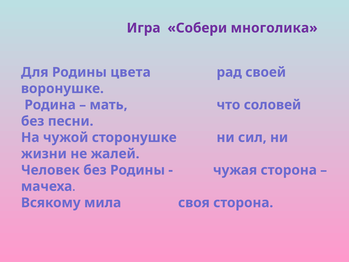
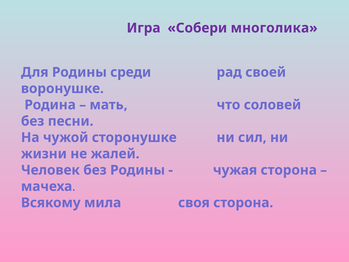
цвета: цвета -> среди
